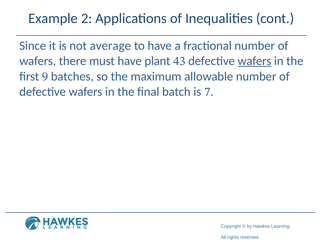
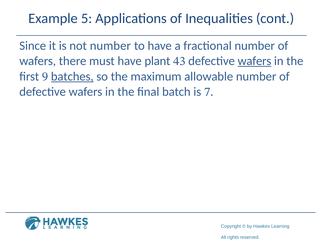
2: 2 -> 5
not average: average -> number
batches underline: none -> present
